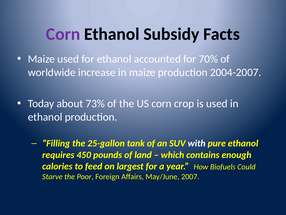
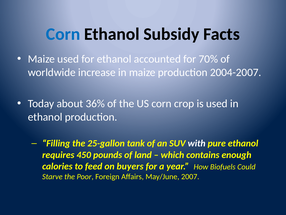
Corn at (63, 34) colour: purple -> blue
73%: 73% -> 36%
largest: largest -> buyers
